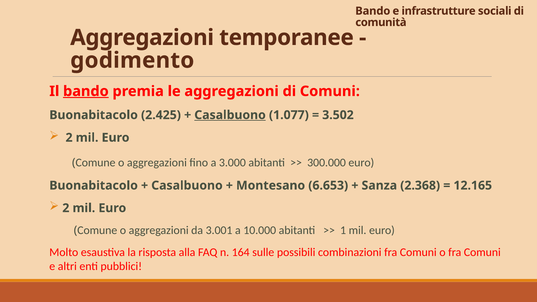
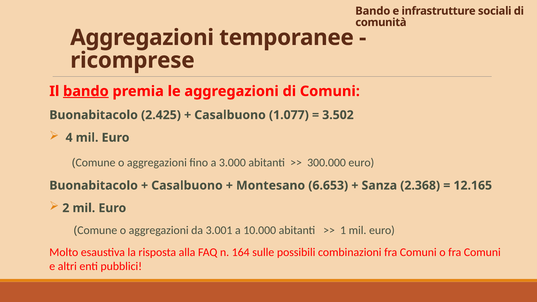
godimento: godimento -> ricomprese
Casalbuono at (230, 115) underline: present -> none
2 at (69, 138): 2 -> 4
